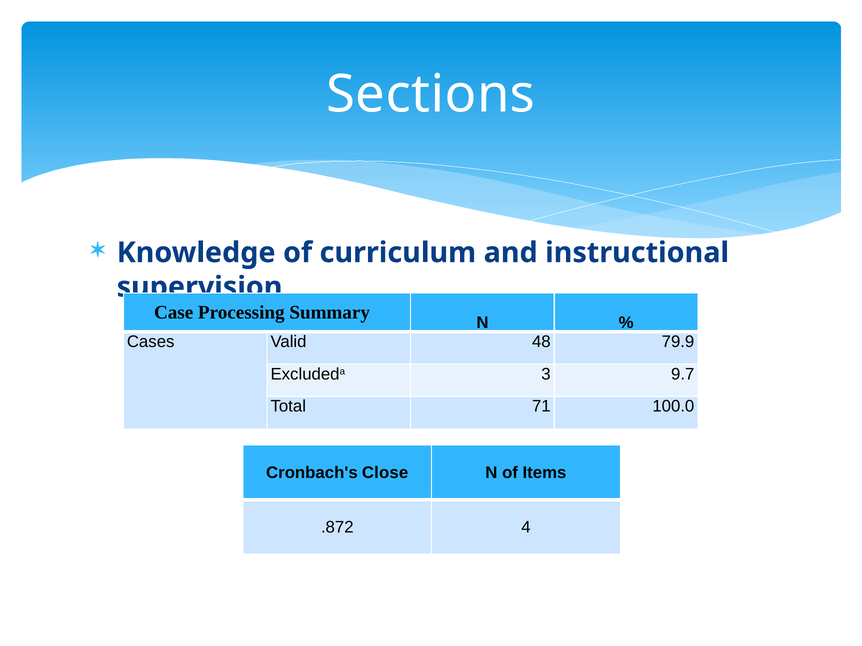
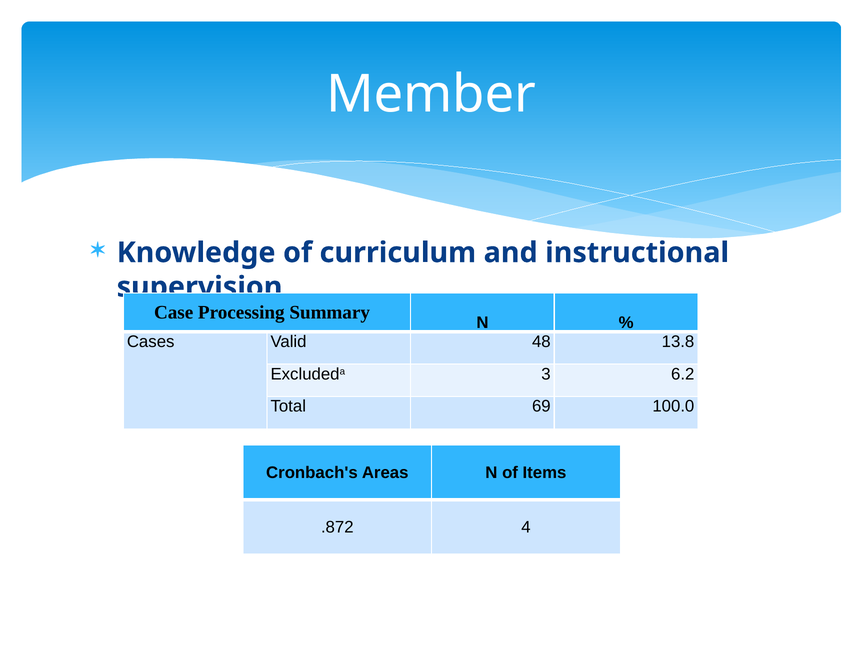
Sections: Sections -> Member
79.9: 79.9 -> 13.8
9.7: 9.7 -> 6.2
71: 71 -> 69
Close: Close -> Areas
